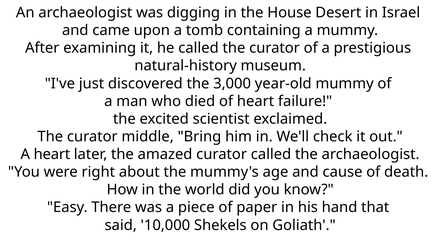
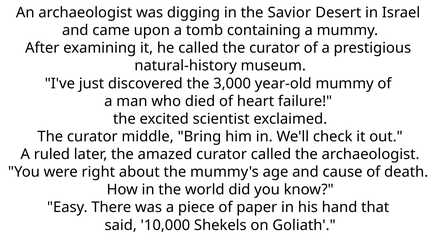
House: House -> Savior
A heart: heart -> ruled
